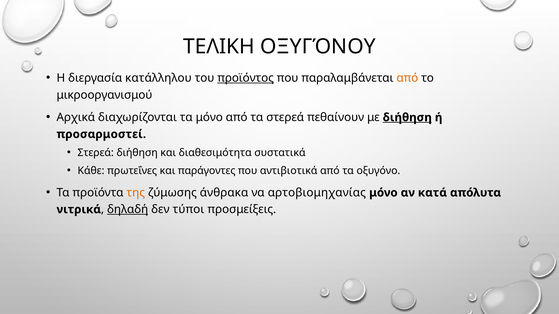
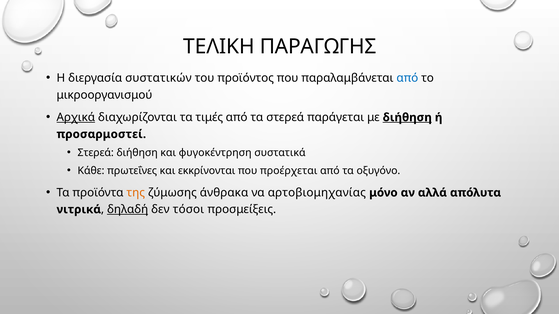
ΟΞΥΓΌΝΟΥ: ΟΞΥΓΌΝΟΥ -> ΠΑΡΑΓΩΓΗΣ
κατάλληλου: κατάλληλου -> συστατικών
προϊόντος underline: present -> none
από at (407, 78) colour: orange -> blue
Αρχικά underline: none -> present
τα μόνο: μόνο -> τιμές
πεθαίνουν: πεθαίνουν -> παράγεται
διαθεσιμότητα: διαθεσιμότητα -> φυγοκέντρηση
παράγοντες: παράγοντες -> εκκρίνονται
αντιβιοτικά: αντιβιοτικά -> προέρχεται
κατά: κατά -> αλλά
τύποι: τύποι -> τόσοι
